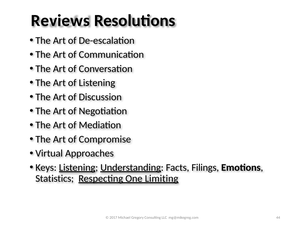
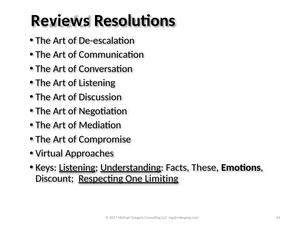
Filings: Filings -> These
Statistics: Statistics -> Discount
